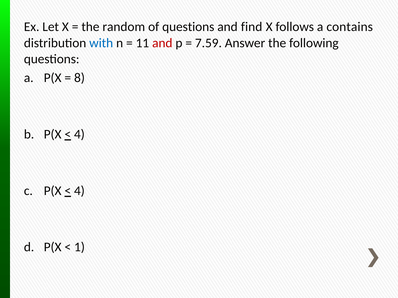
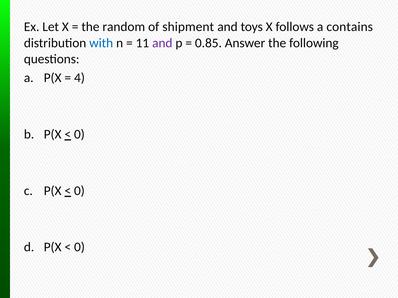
of questions: questions -> shipment
find: find -> toys
and at (162, 43) colour: red -> purple
7.59: 7.59 -> 0.85
8: 8 -> 4
4 at (79, 134): 4 -> 0
4 at (79, 191): 4 -> 0
1 at (79, 248): 1 -> 0
